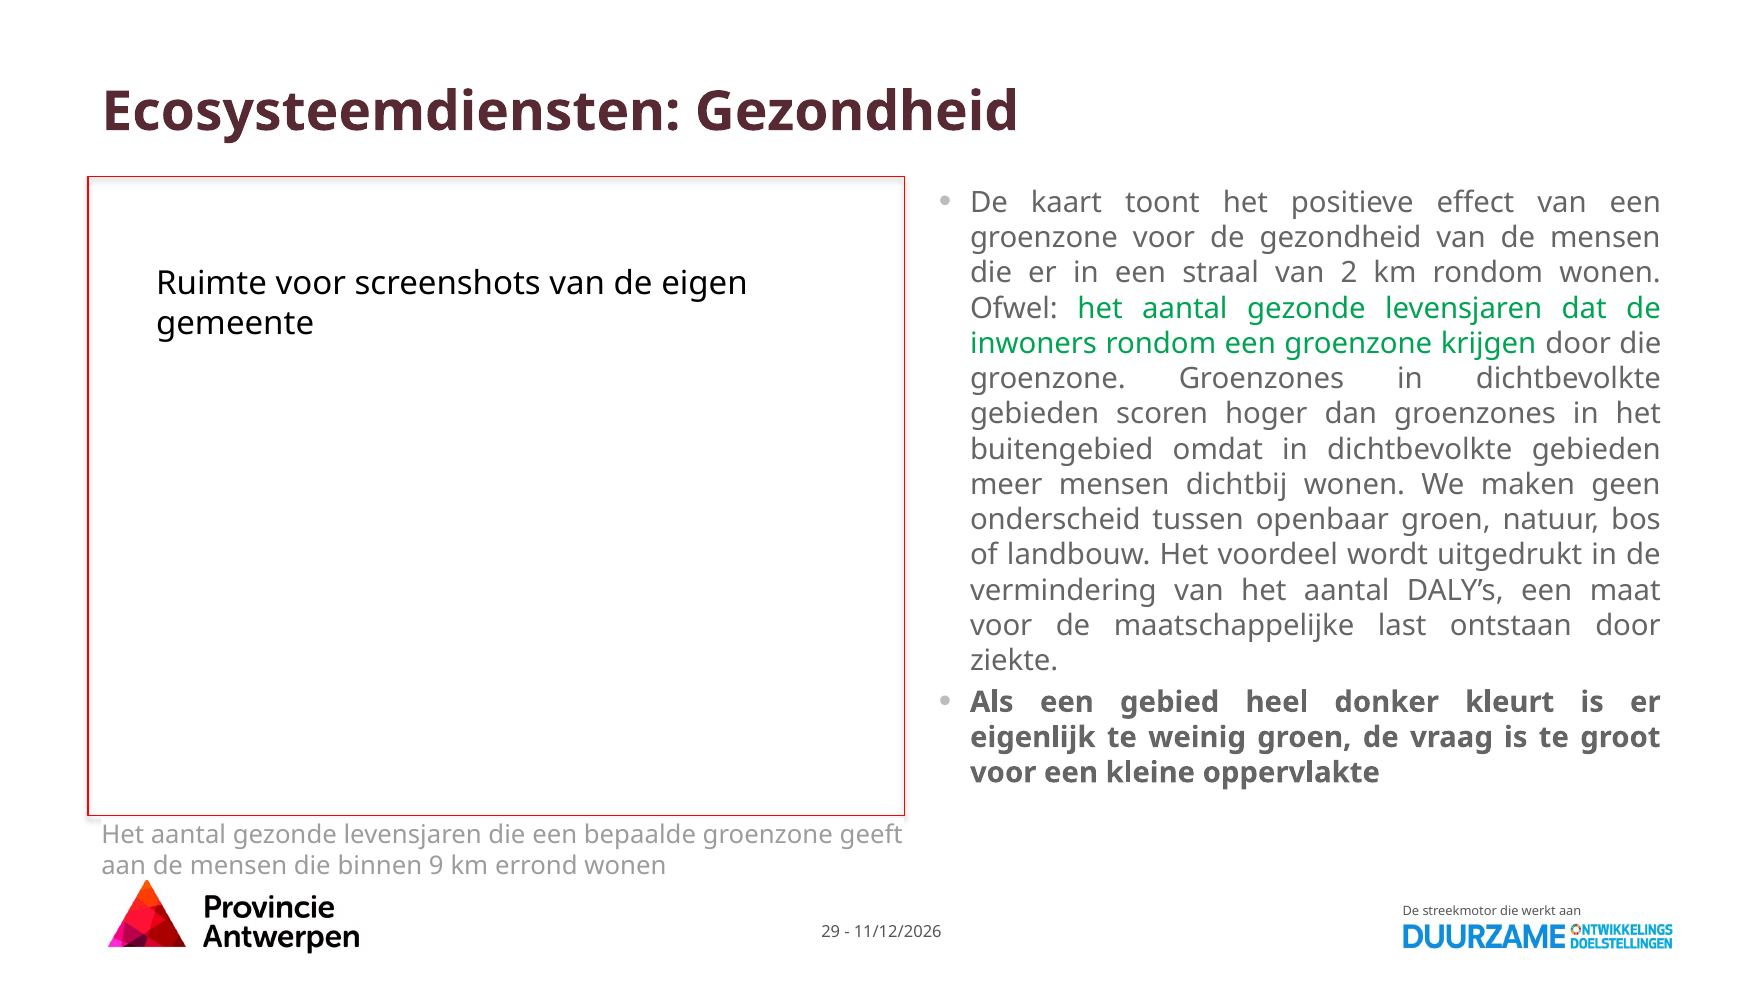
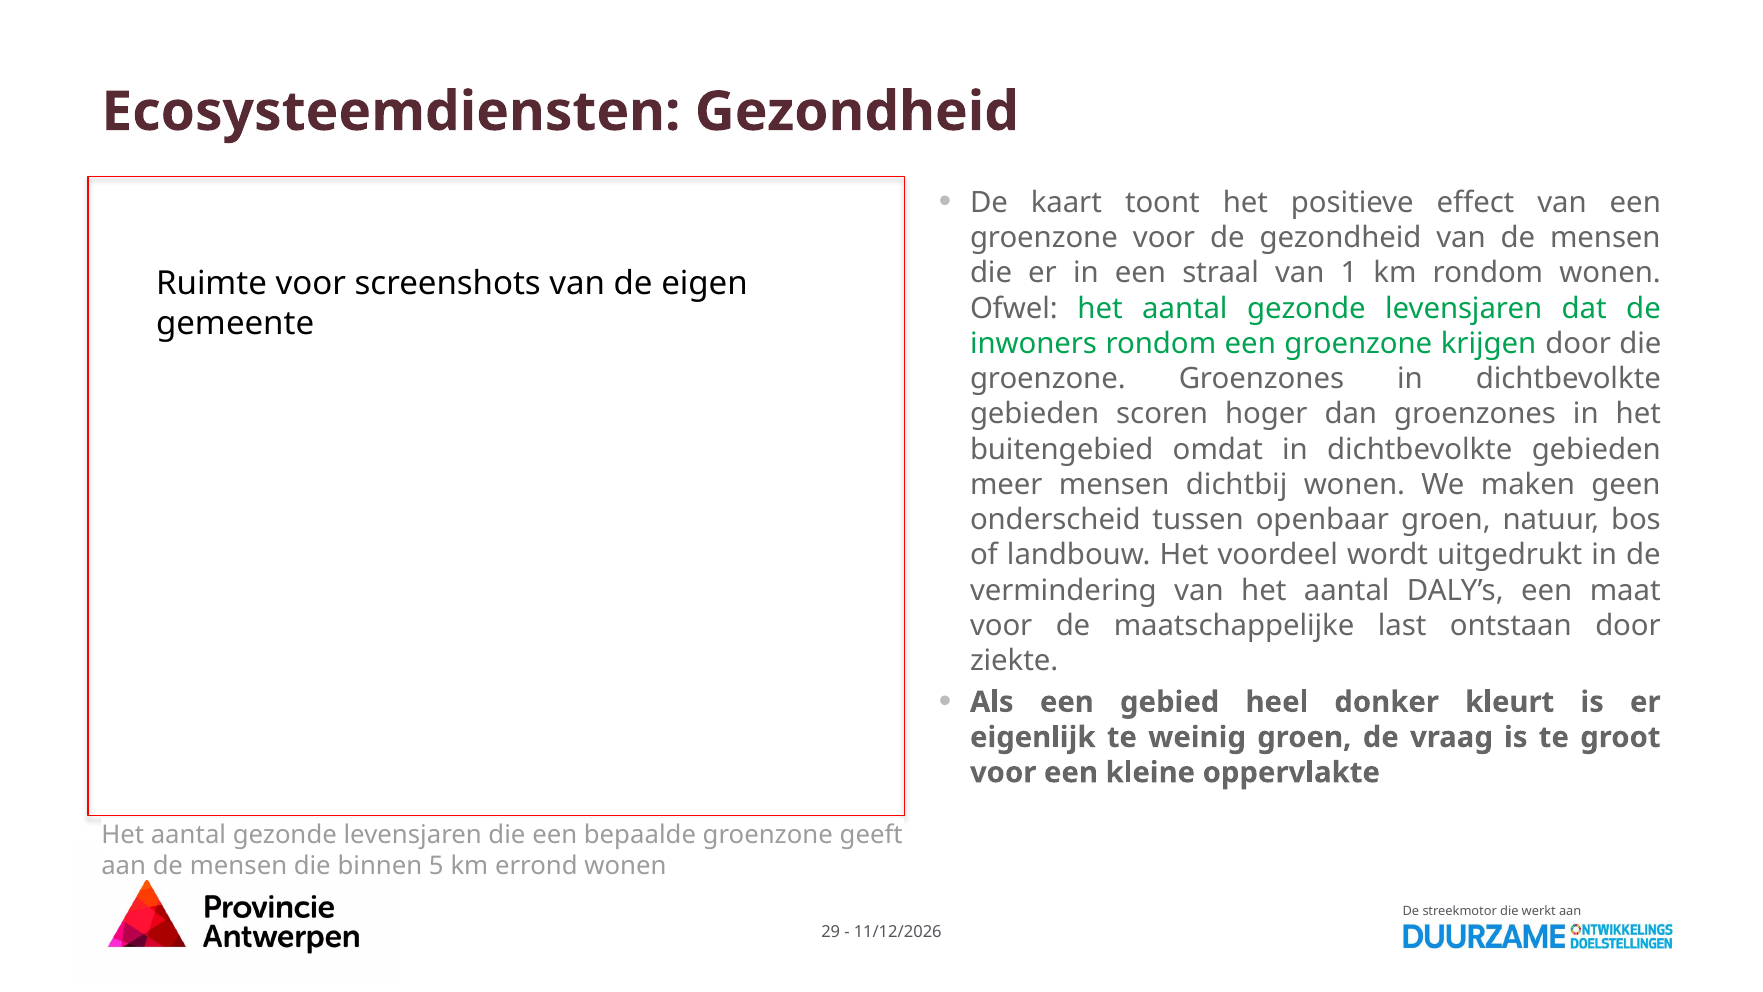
2: 2 -> 1
9: 9 -> 5
